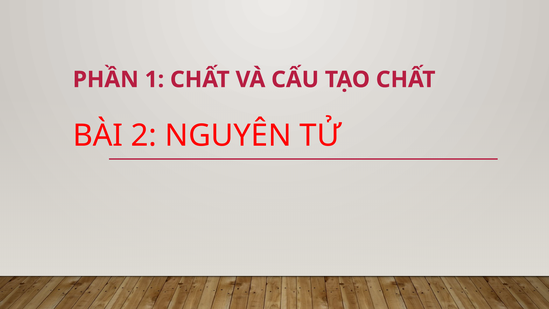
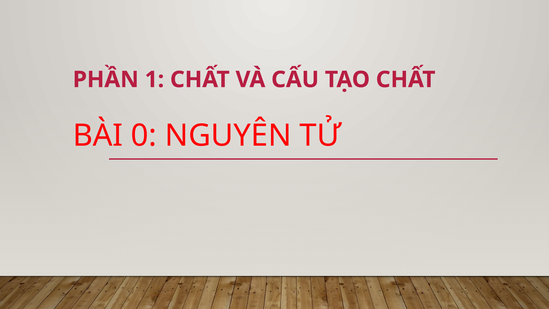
2: 2 -> 0
